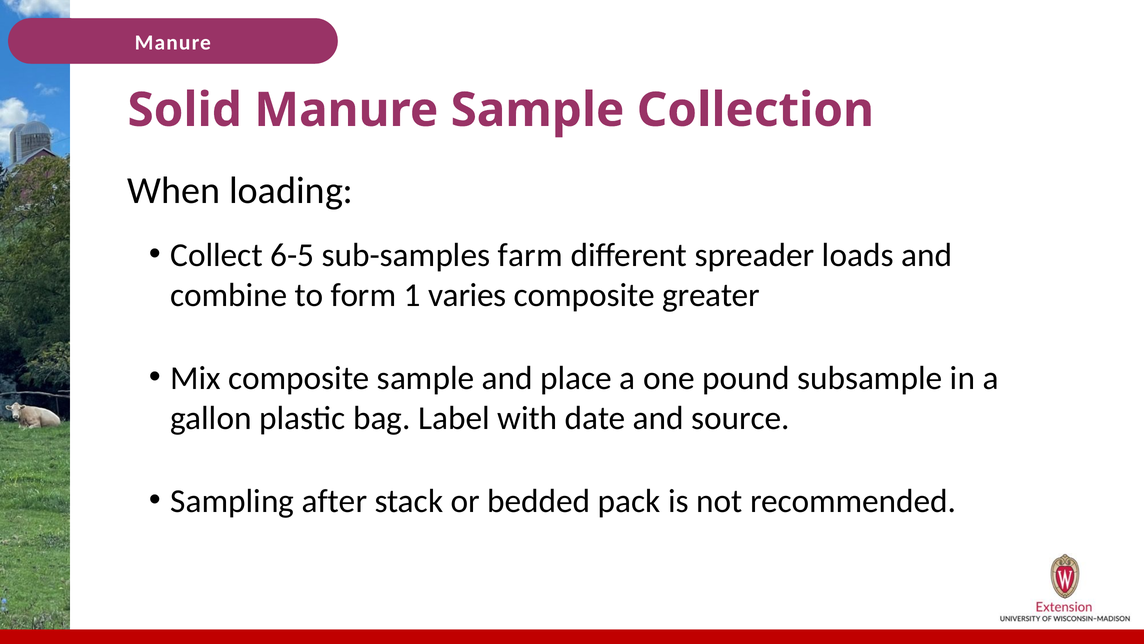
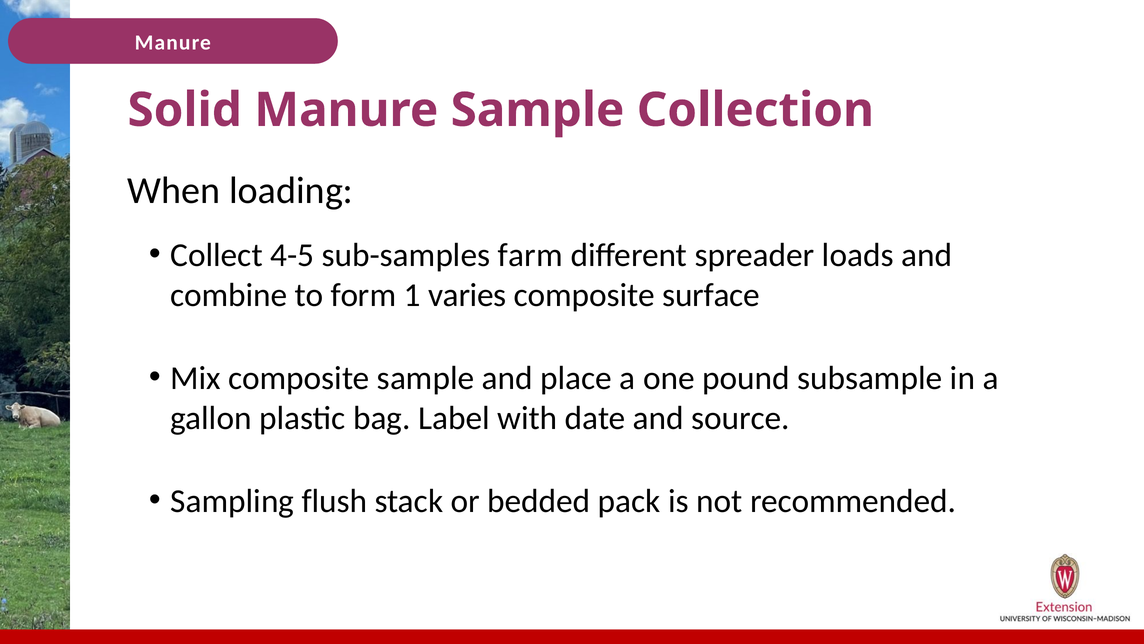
6-5: 6-5 -> 4-5
greater: greater -> surface
after: after -> flush
